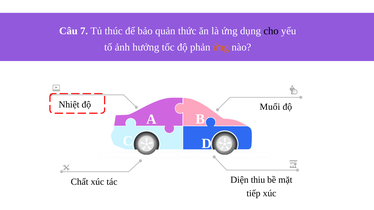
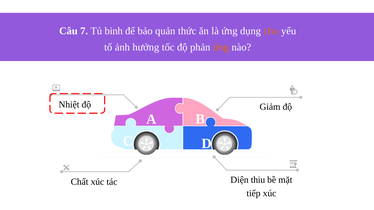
thúc: thúc -> binh
cho colour: black -> orange
Muối: Muối -> Giảm
